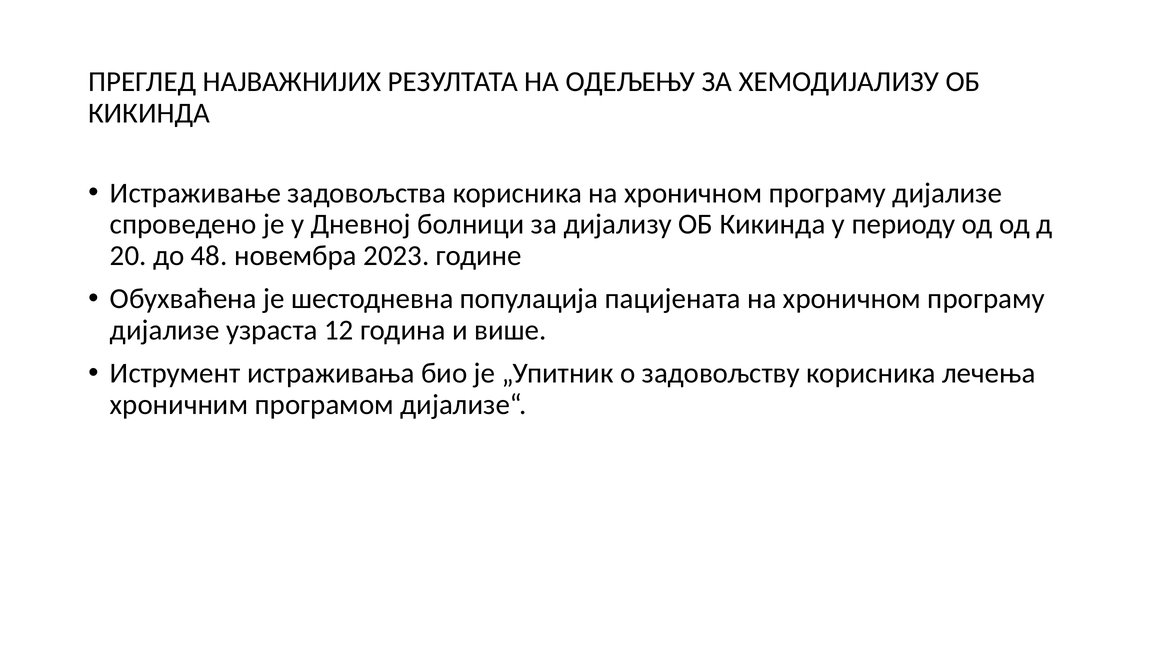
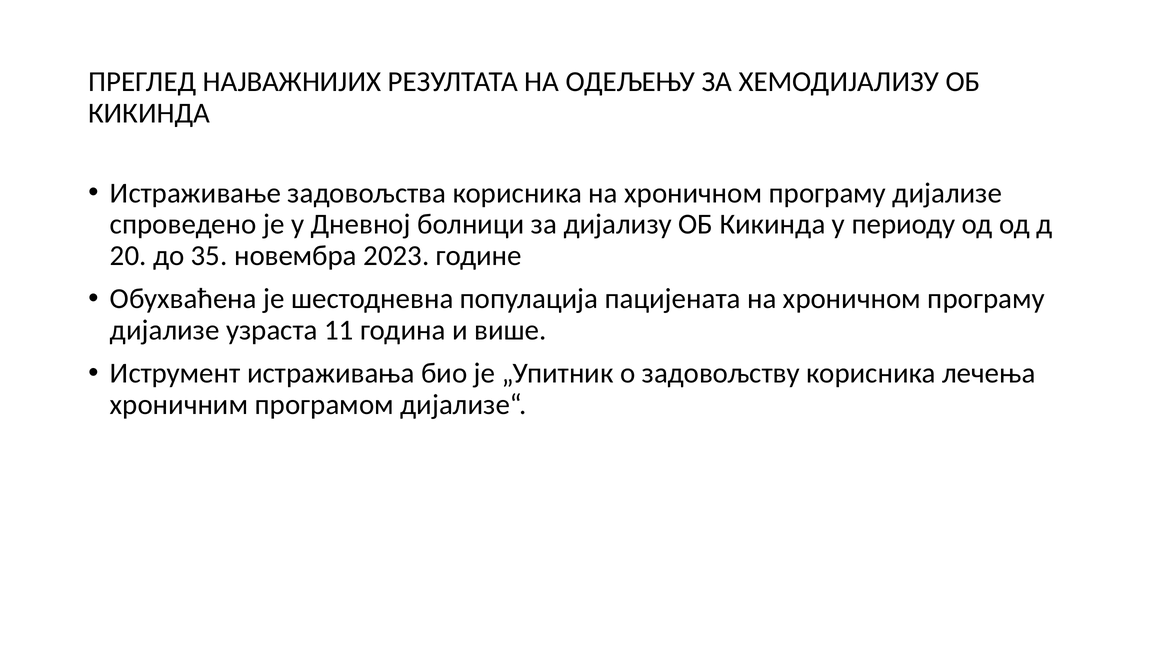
48: 48 -> 35
12: 12 -> 11
